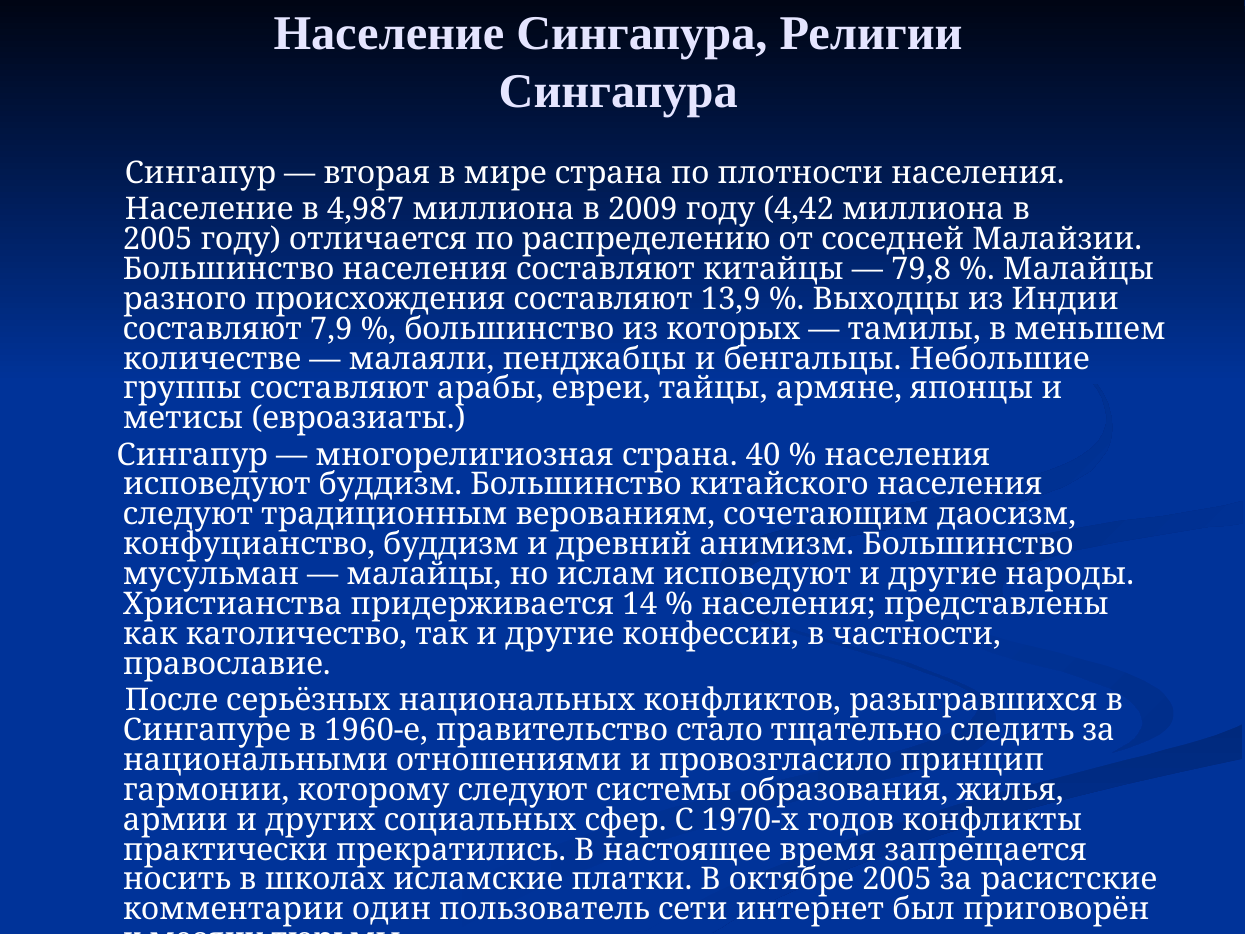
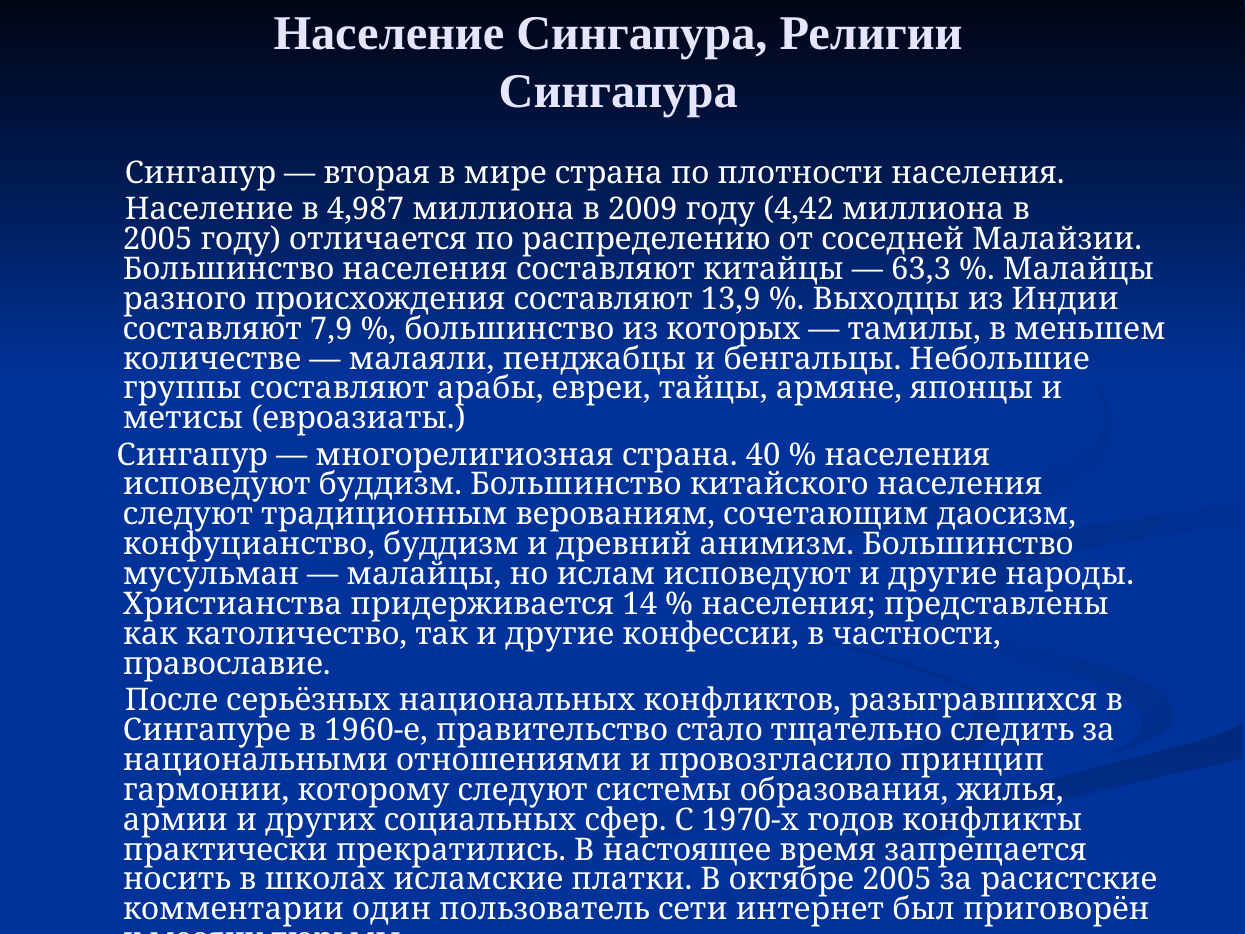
79,8: 79,8 -> 63,3
